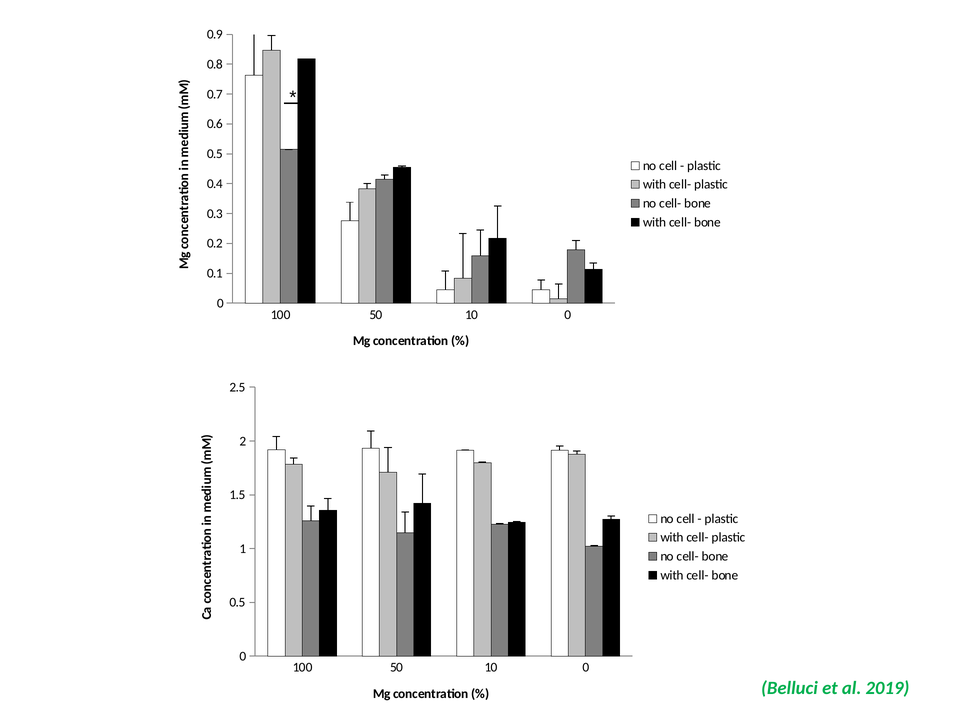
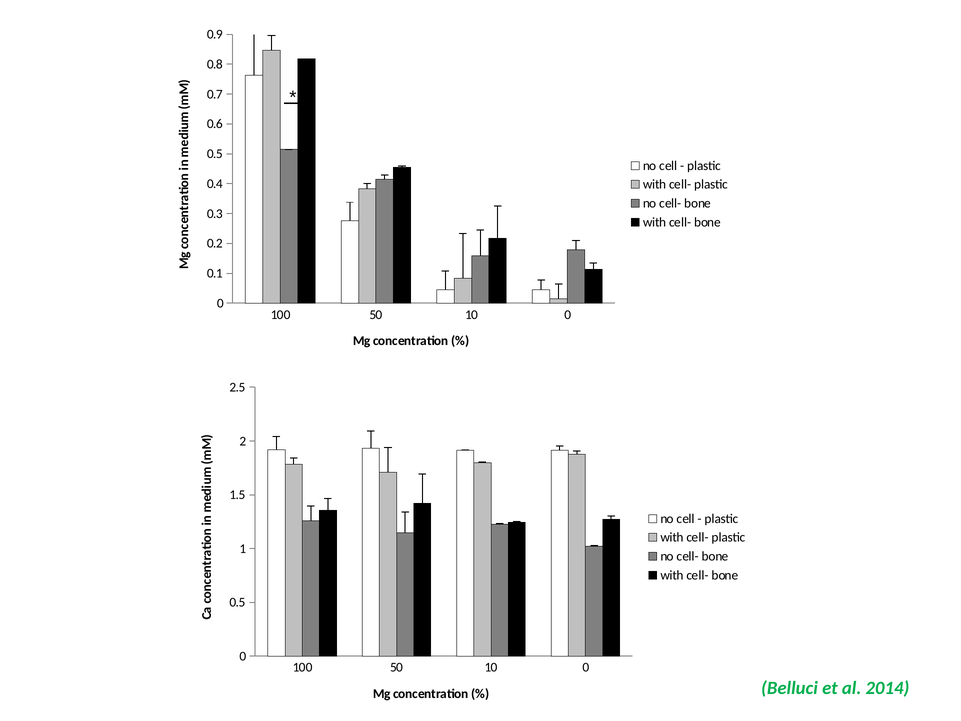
2019: 2019 -> 2014
